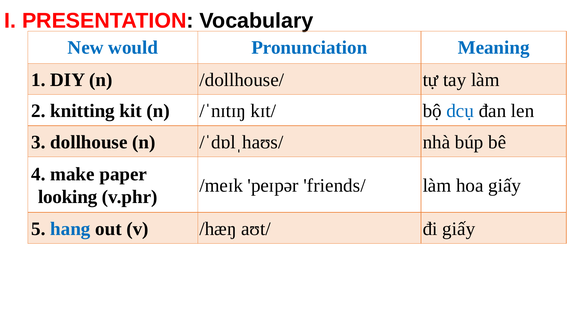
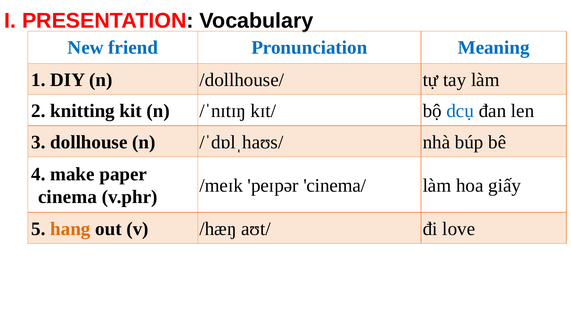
would: would -> friend
friends/: friends/ -> cinema/
looking: looking -> cinema
hang colour: blue -> orange
đi giấy: giấy -> love
